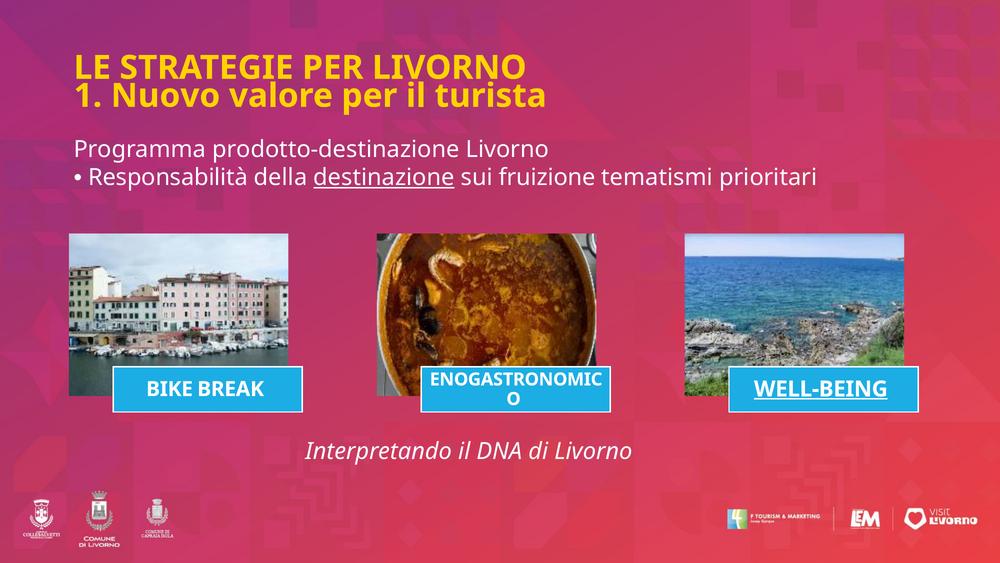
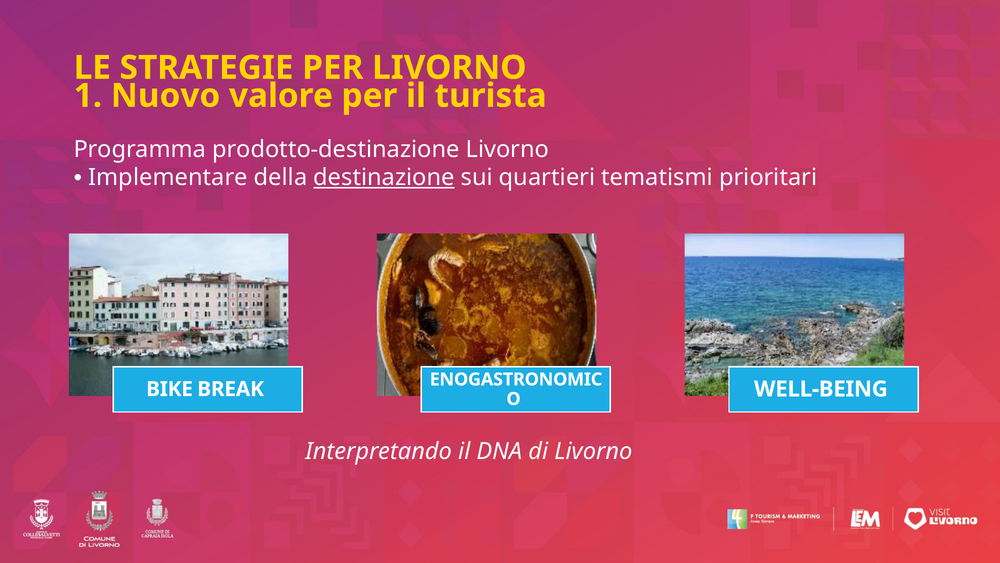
Responsabilità: Responsabilità -> Implementare
fruizione: fruizione -> quartieri
WELL-BEING underline: present -> none
